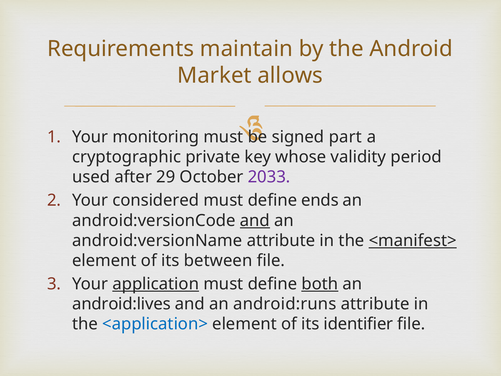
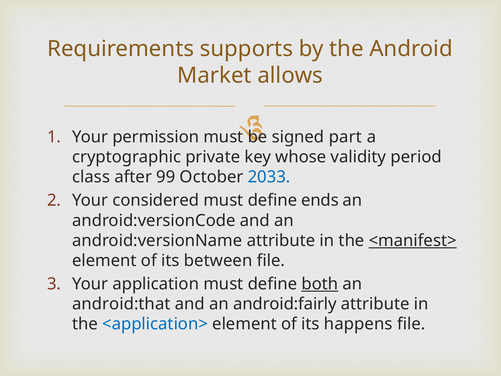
maintain: maintain -> supports
monitoring: monitoring -> permission
used: used -> class
29: 29 -> 99
2033 colour: purple -> blue
and at (255, 220) underline: present -> none
application underline: present -> none
android:lives: android:lives -> android:that
android:runs: android:runs -> android:fairly
identifier: identifier -> happens
